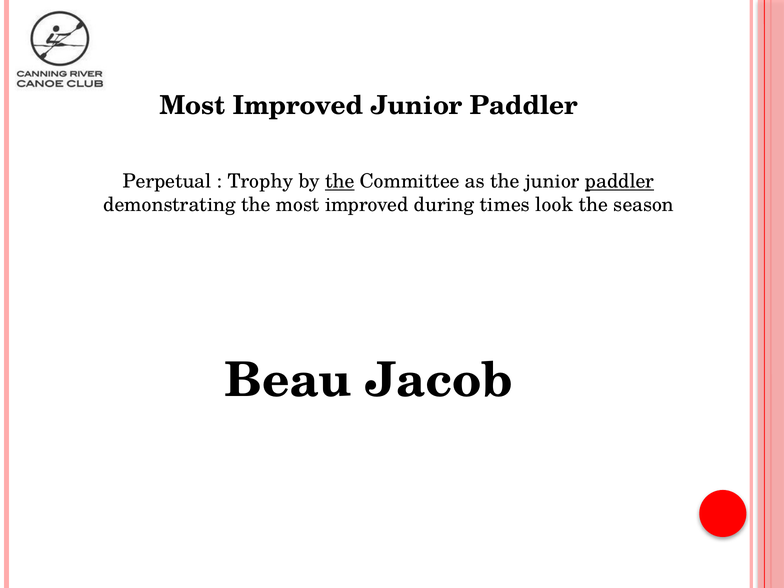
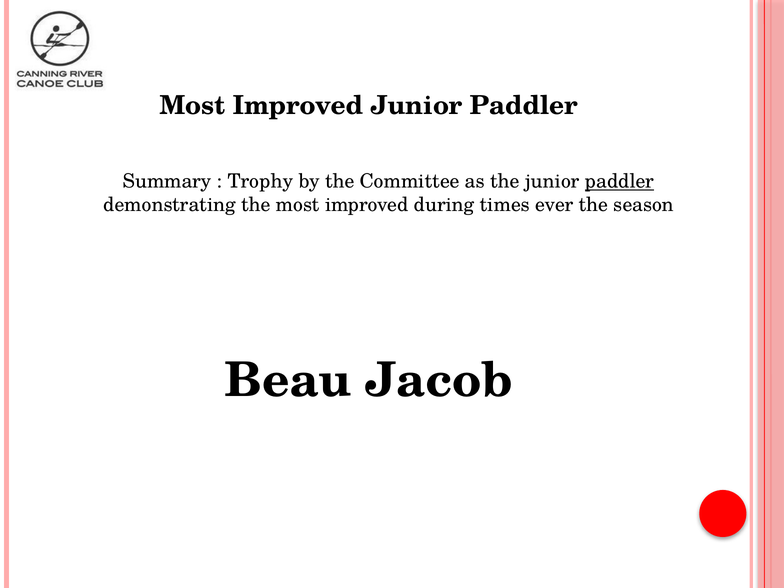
Perpetual: Perpetual -> Summary
the at (340, 181) underline: present -> none
look: look -> ever
